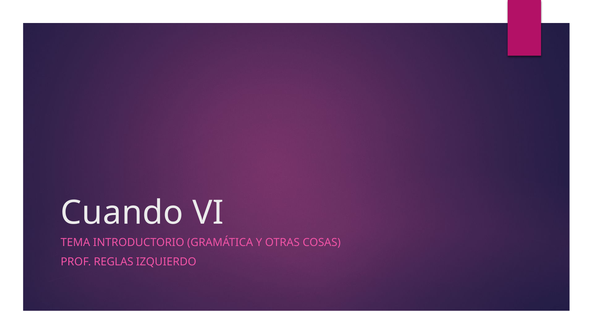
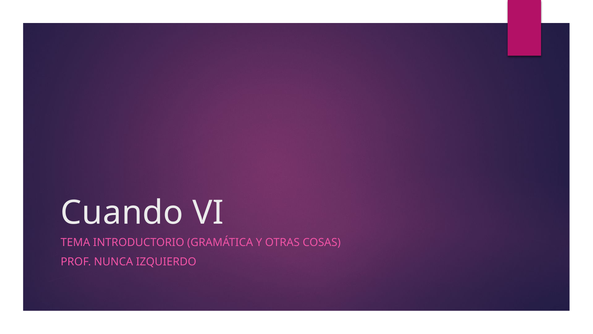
REGLAS: REGLAS -> NUNCA
